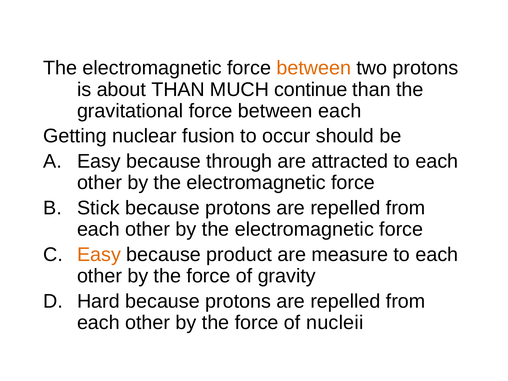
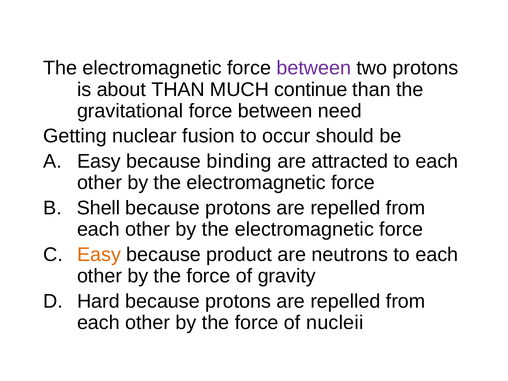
between at (314, 68) colour: orange -> purple
between each: each -> need
through: through -> binding
Stick: Stick -> Shell
measure: measure -> neutrons
